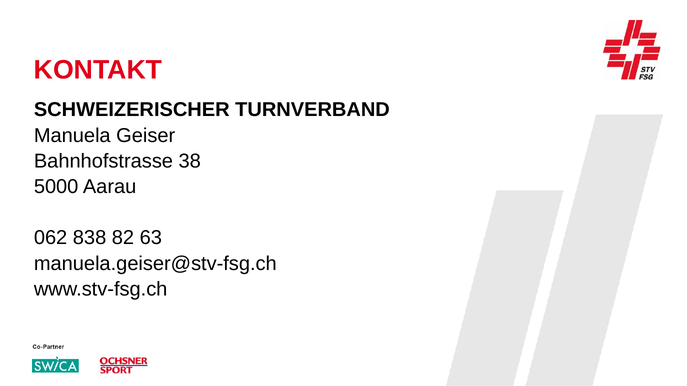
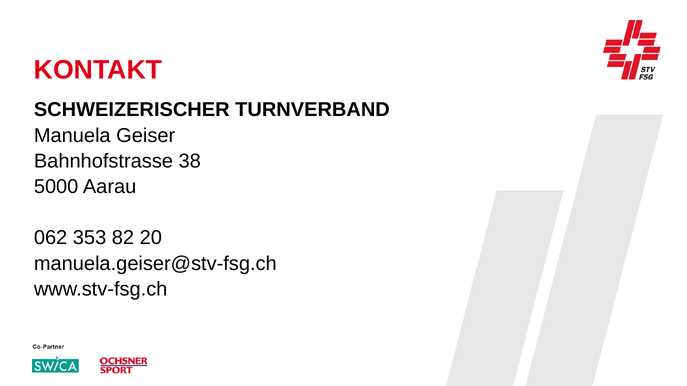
838: 838 -> 353
63: 63 -> 20
